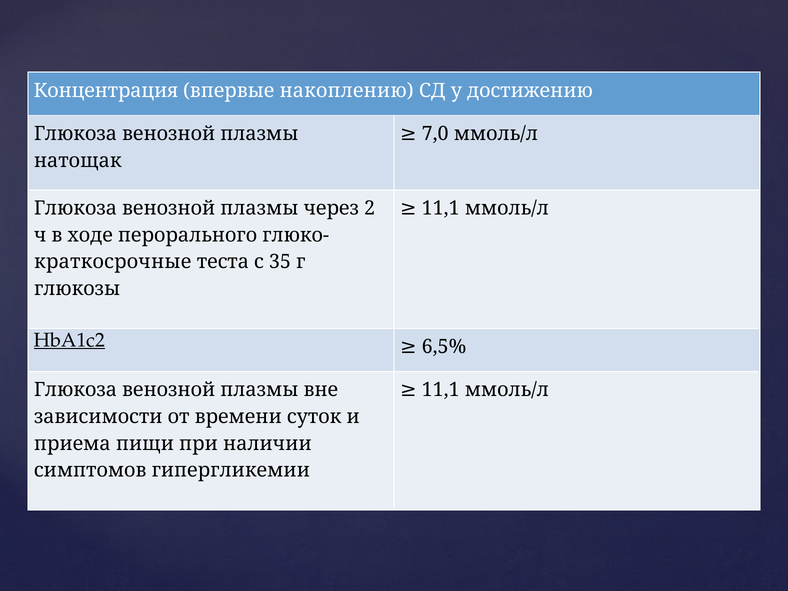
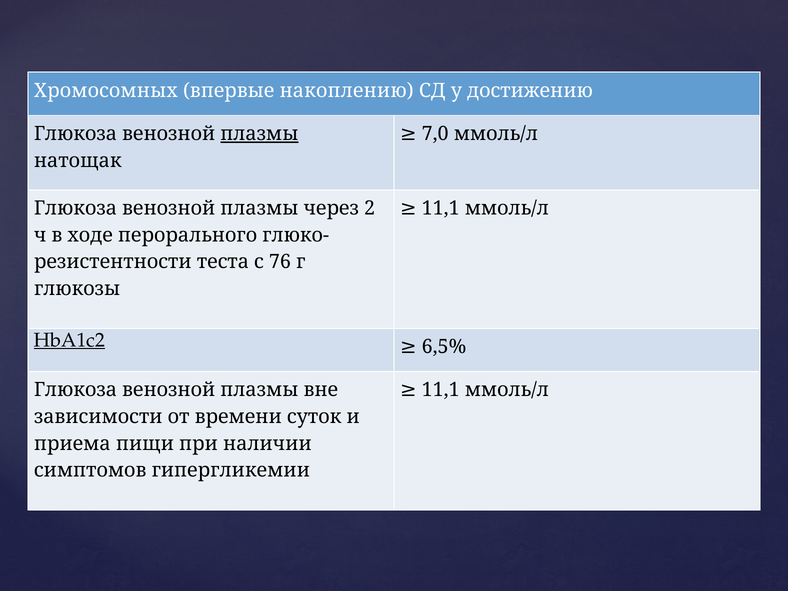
Концентрация: Концентрация -> Хромосомных
плазмы at (259, 134) underline: none -> present
краткосрочные: краткосрочные -> резистентности
35: 35 -> 76
